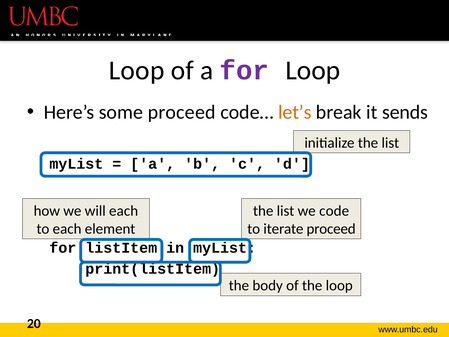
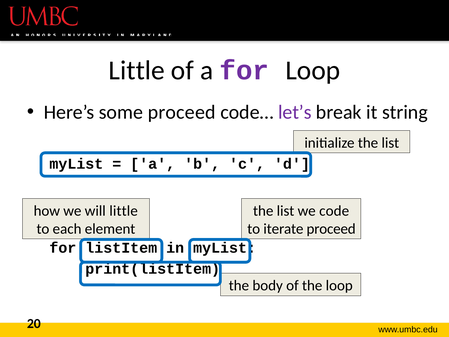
Loop at (137, 71): Loop -> Little
let’s colour: orange -> purple
sends: sends -> string
will each: each -> little
